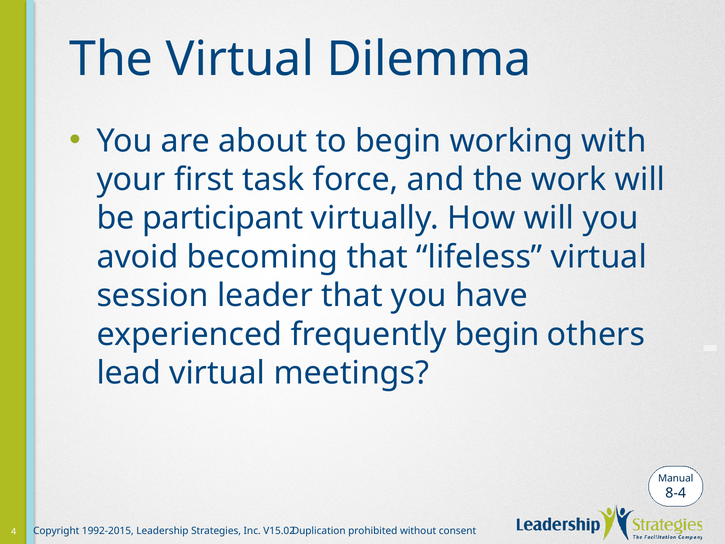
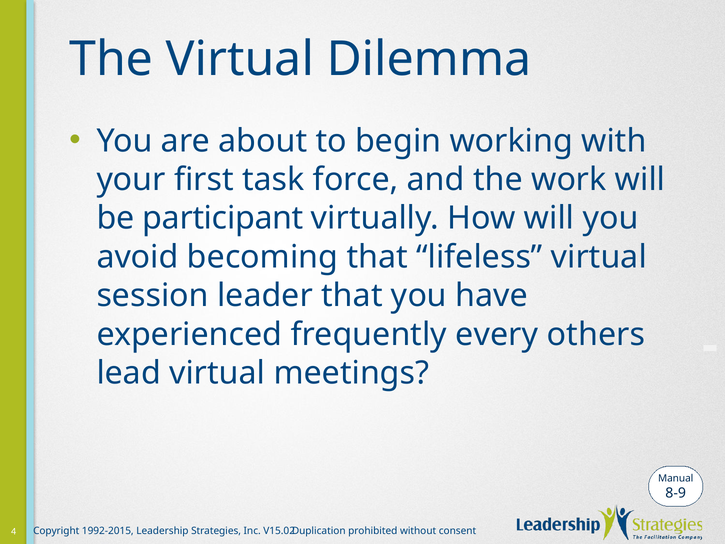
frequently begin: begin -> every
8-4: 8-4 -> 8-9
